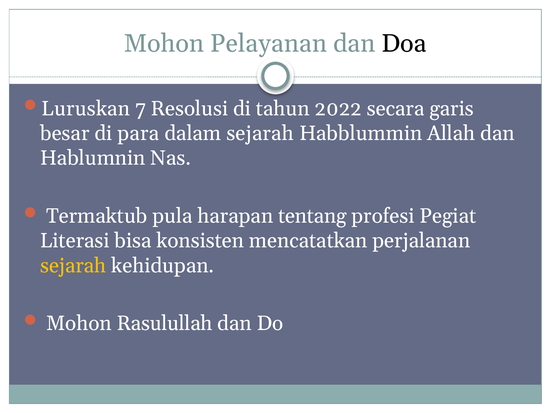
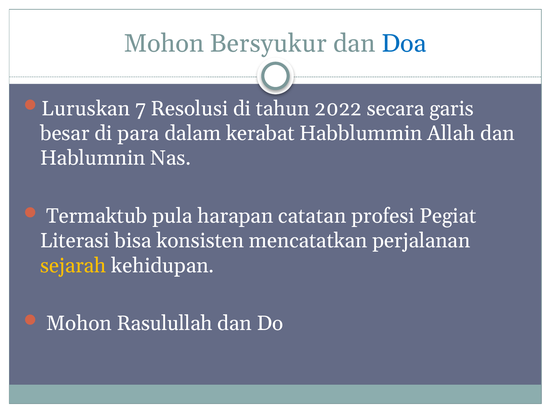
Pelayanan: Pelayanan -> Bersyukur
Doa colour: black -> blue
dalam sejarah: sejarah -> kerabat
tentang: tentang -> catatan
